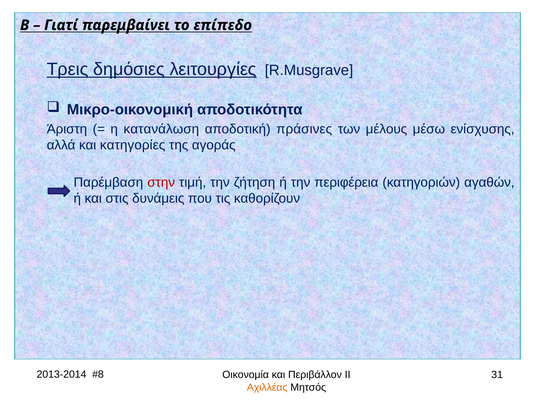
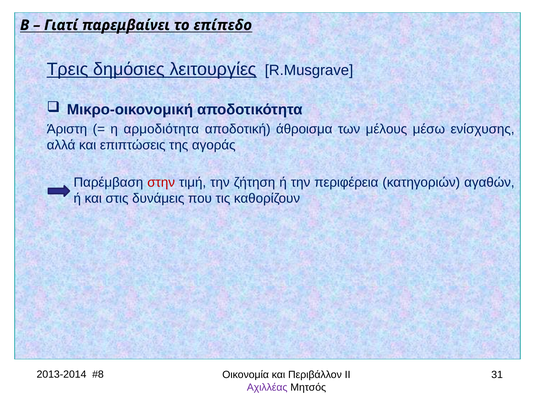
κατανάλωση: κατανάλωση -> αρμοδιότητα
πράσινες: πράσινες -> άθροισμα
κατηγορίες: κατηγορίες -> επιπτώσεις
Αχιλλέας colour: orange -> purple
